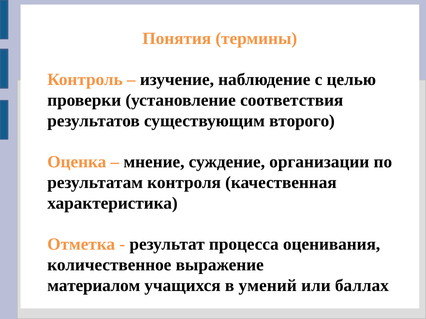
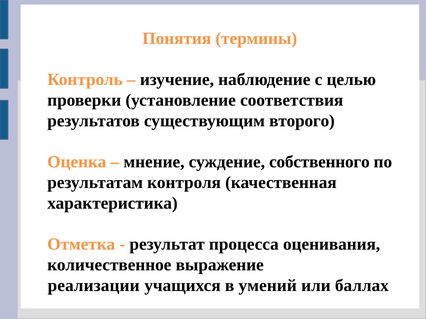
организации: организации -> собственного
материалом: материалом -> реализации
